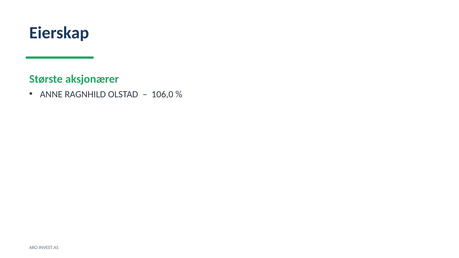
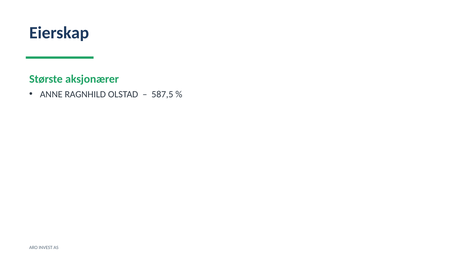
106,0: 106,0 -> 587,5
